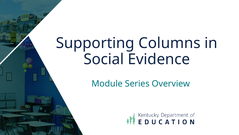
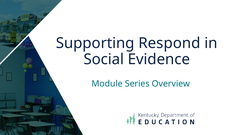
Columns: Columns -> Respond
